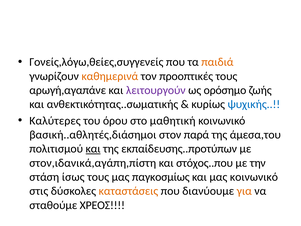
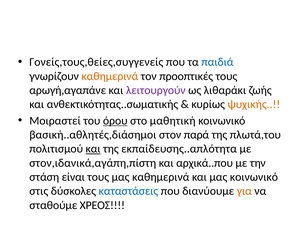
Γονείς,λόγω,θείες,συγγενείς: Γονείς,λόγω,θείες,συγγενείς -> Γονείς,τους,θείες,συγγενείς
παιδιά colour: orange -> blue
ορόσημο: ορόσημο -> λιθαράκι
ψυχικής colour: blue -> orange
Καλύτερες: Καλύτερες -> Μοιραστεί
όρου underline: none -> present
άμεσα,του: άμεσα,του -> πλωτά,του
εκπαίδευσης..προτύπων: εκπαίδευσης..προτύπων -> εκπαίδευσης..απλότητα
στόχος..που: στόχος..που -> αρχικά..που
στάση ίσως: ίσως -> είναι
μας παγκοσμίως: παγκοσμίως -> καθημερινά
καταστάσεις colour: orange -> blue
